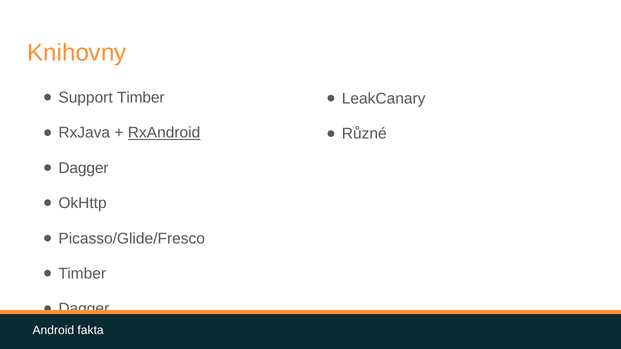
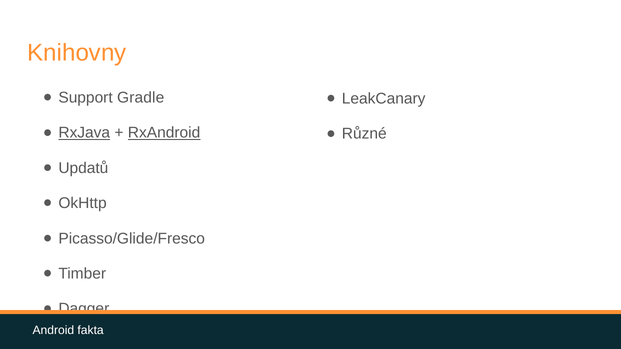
Support Timber: Timber -> Gradle
RxJava underline: none -> present
Dagger at (83, 168): Dagger -> Updatů
